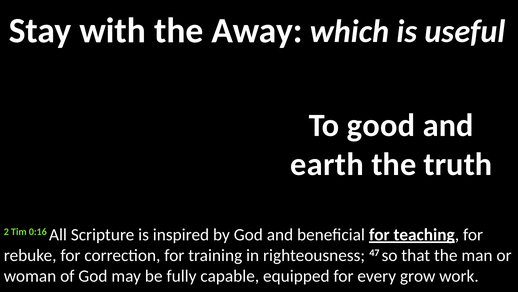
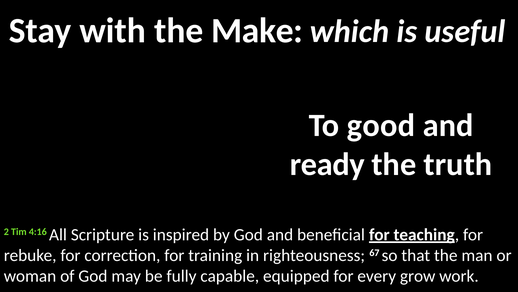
Away: Away -> Make
earth: earth -> ready
0:16: 0:16 -> 4:16
47: 47 -> 67
